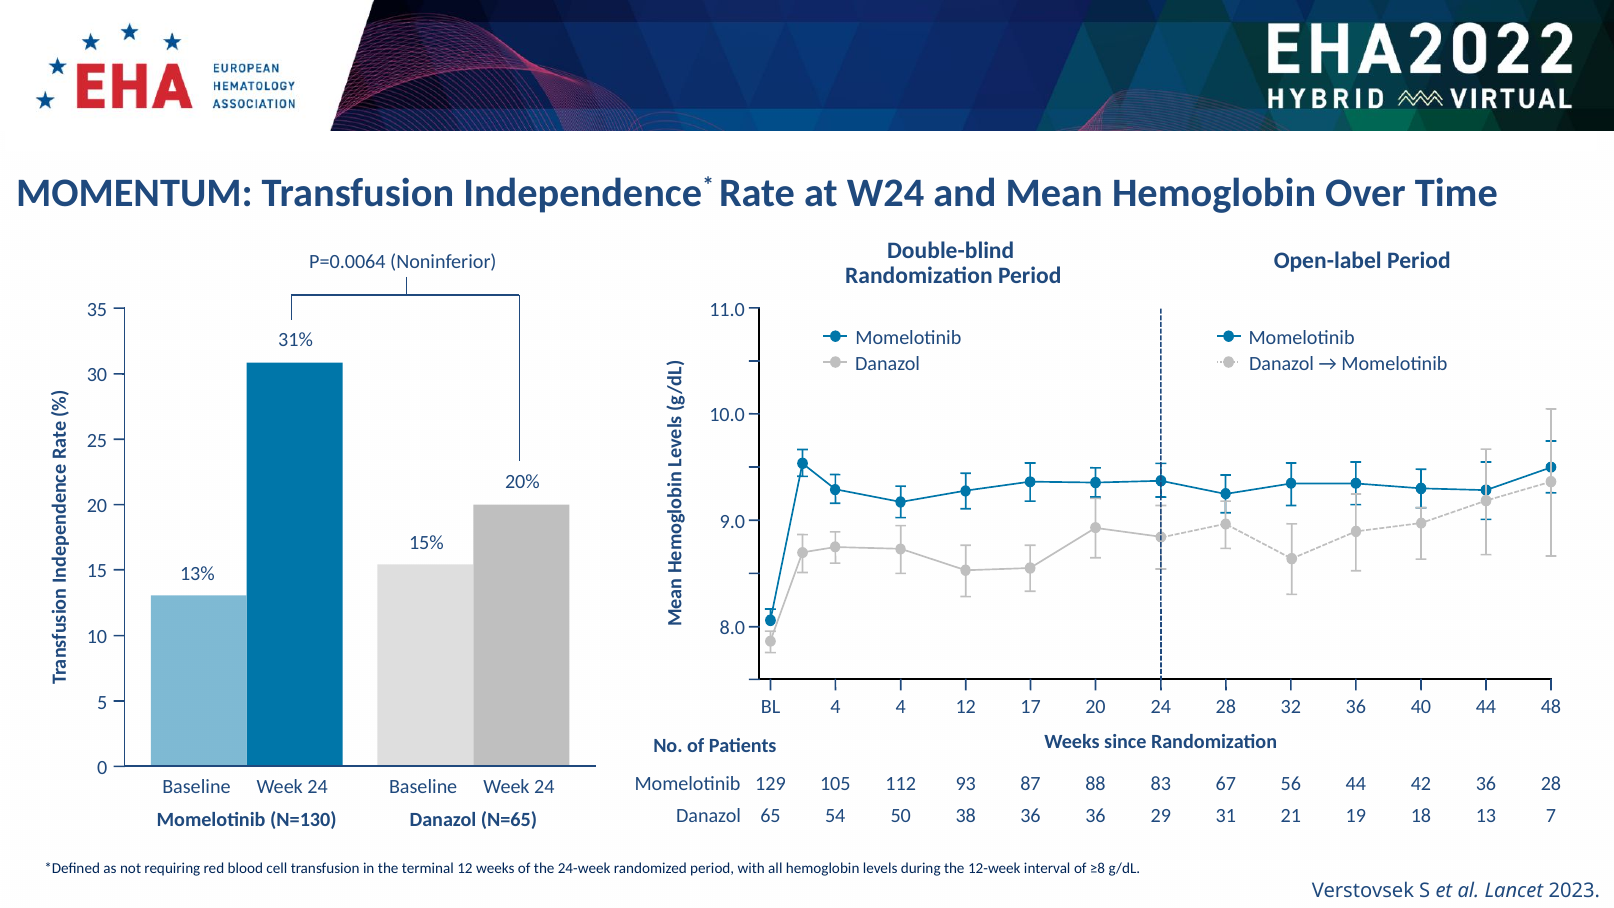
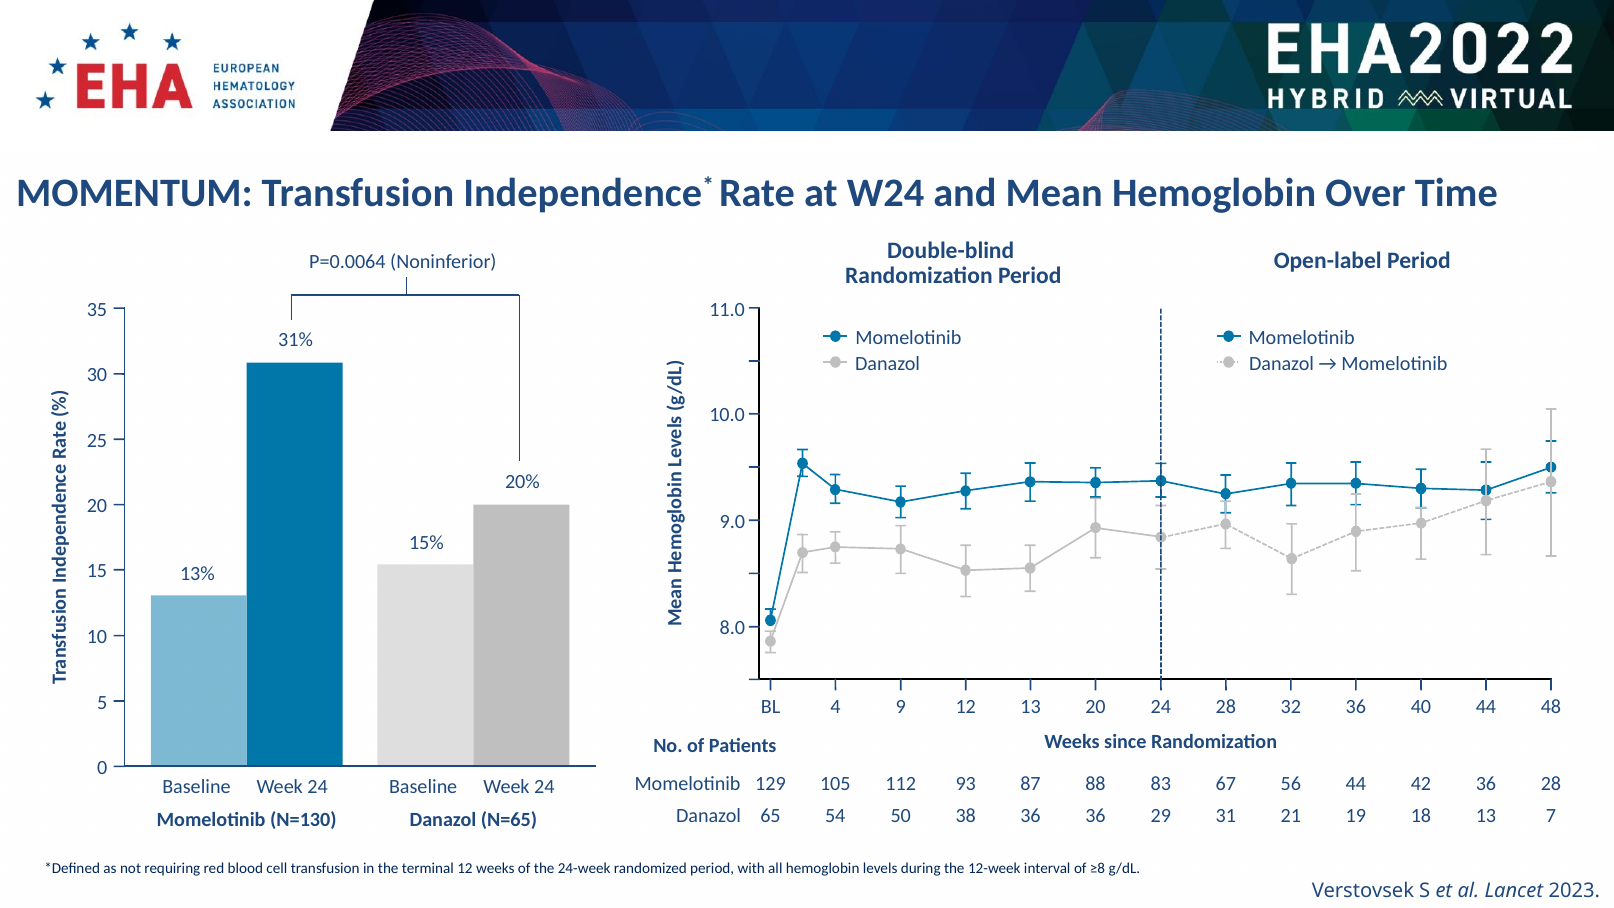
4 4: 4 -> 9
12 17: 17 -> 13
